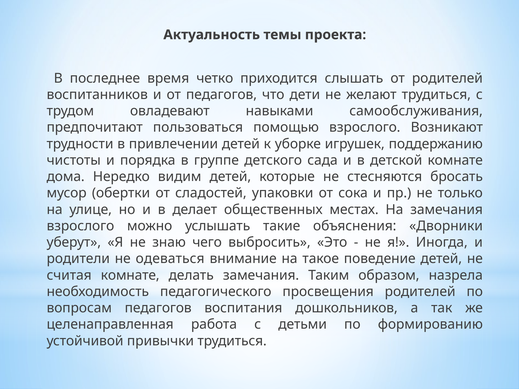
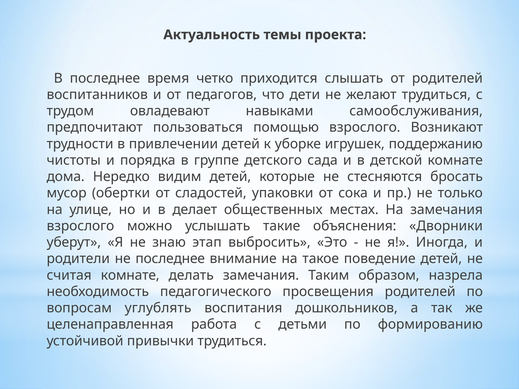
чего: чего -> этап
не одеваться: одеваться -> последнее
вопросам педагогов: педагогов -> углублять
